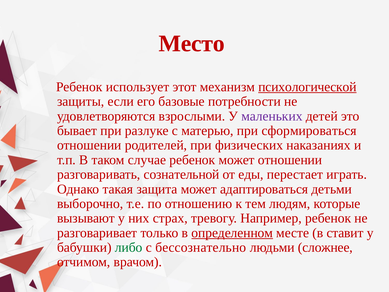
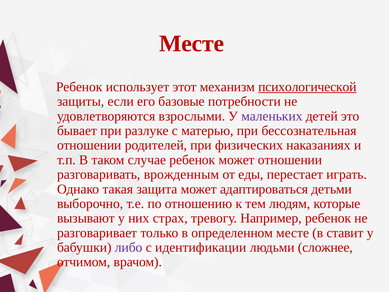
Место at (192, 44): Место -> Месте
сформироваться: сформироваться -> бессознательная
сознательной: сознательной -> врожденным
определенном underline: present -> none
либо colour: green -> purple
бессознательно: бессознательно -> идентификации
